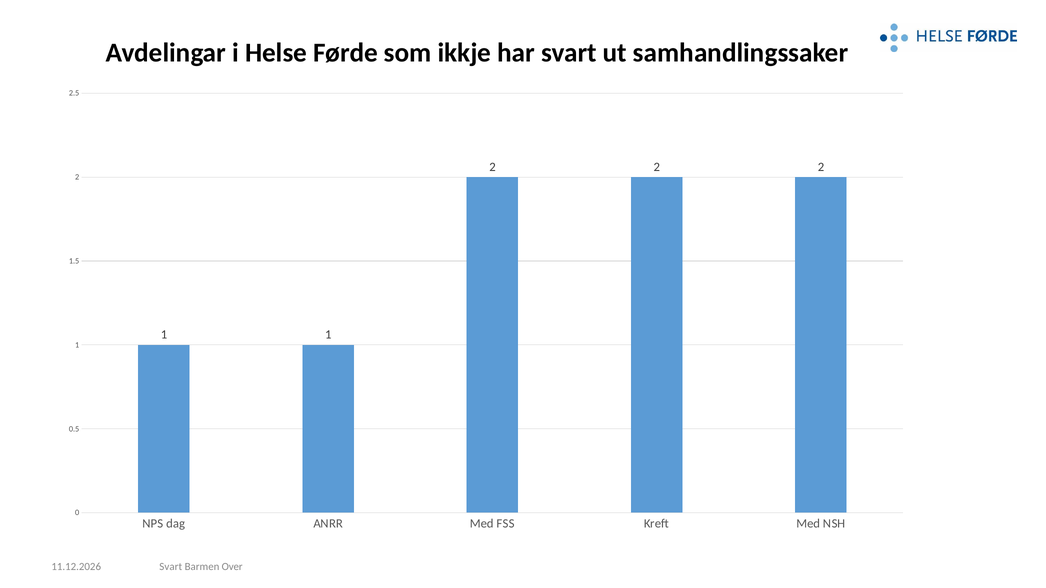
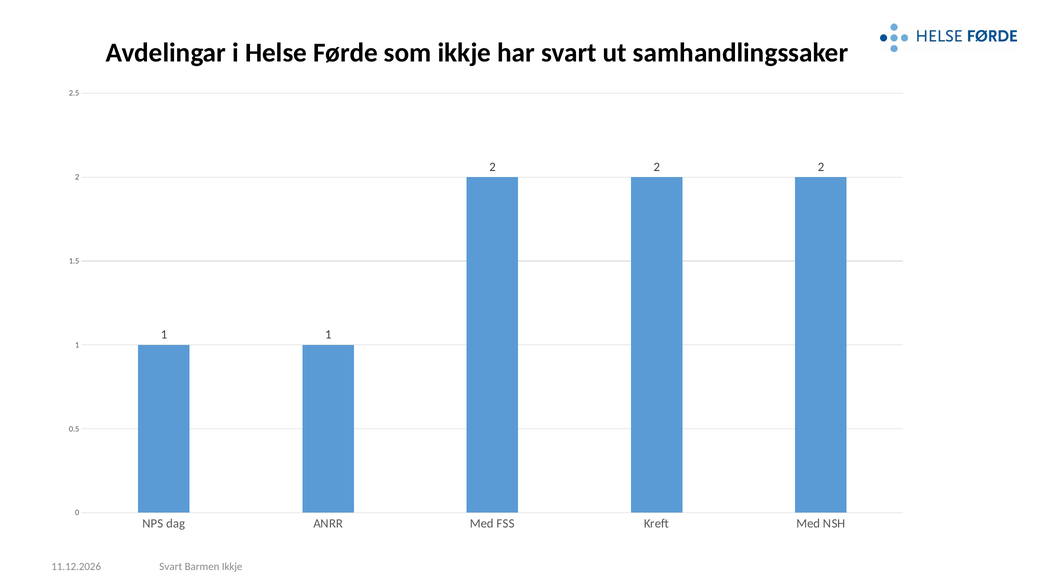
Barmen Over: Over -> Ikkje
